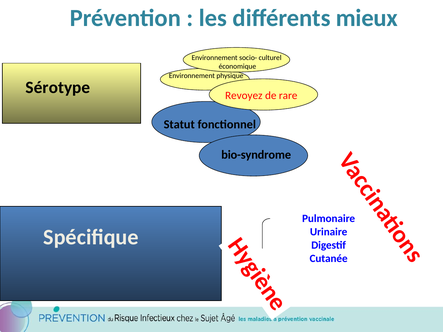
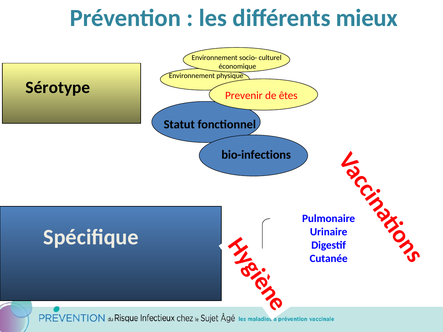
Revoyez: Revoyez -> Prevenir
rare: rare -> êtes
bio-syndrome: bio-syndrome -> bio-infections
